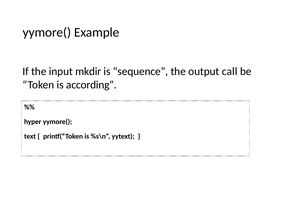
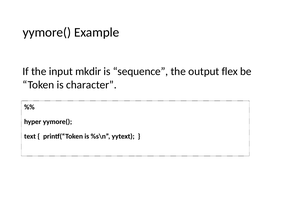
call: call -> flex
according: according -> character
